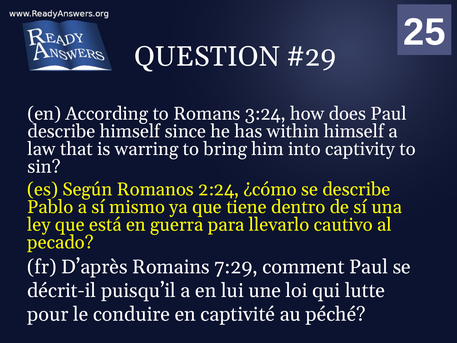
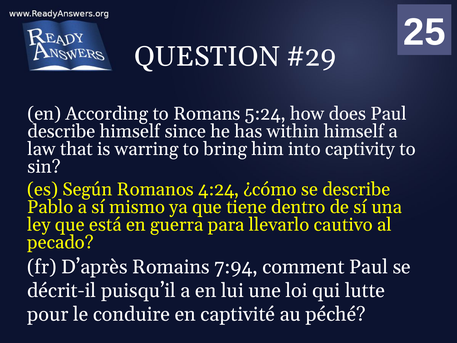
3:24: 3:24 -> 5:24
2:24: 2:24 -> 4:24
7:29: 7:29 -> 7:94
